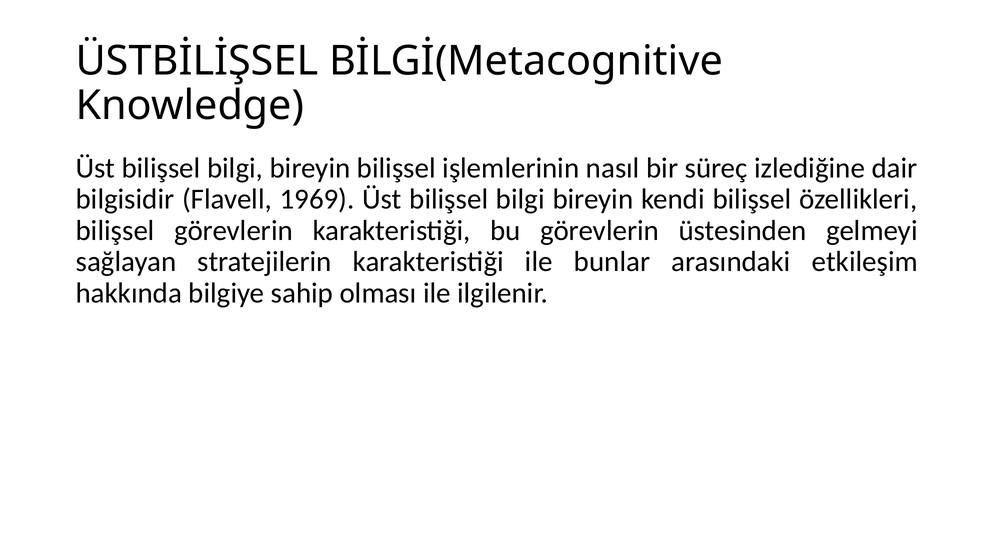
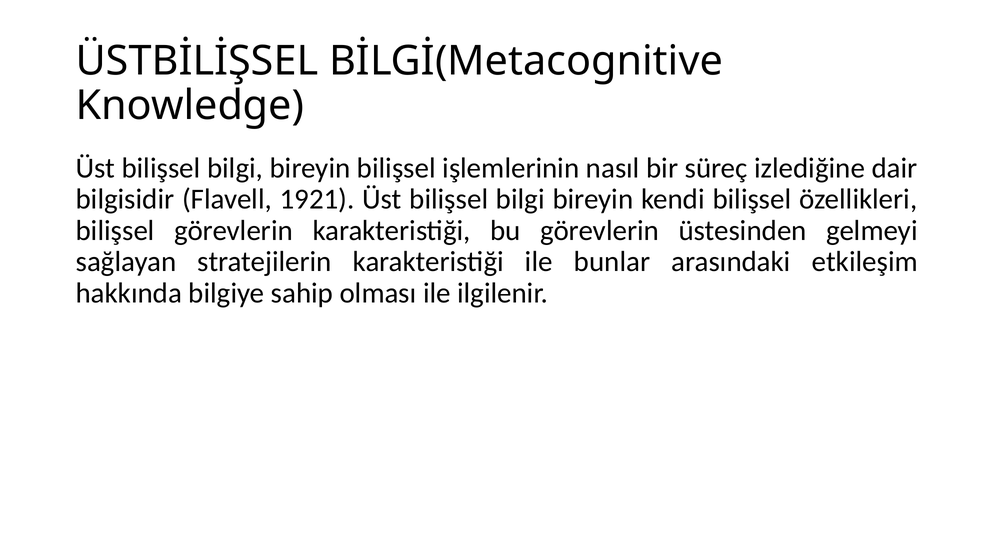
1969: 1969 -> 1921
